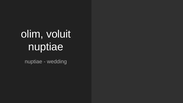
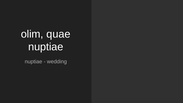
voluit: voluit -> quae
